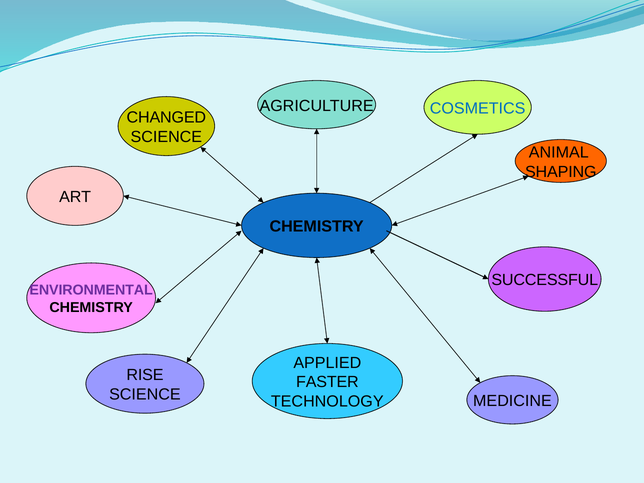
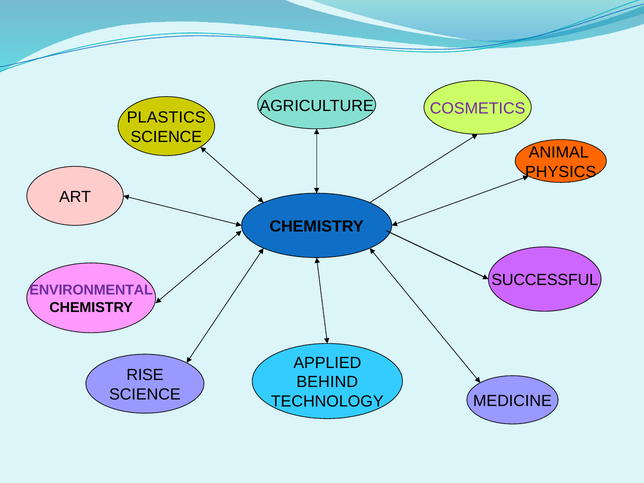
COSMETICS colour: blue -> purple
CHANGED: CHANGED -> PLASTICS
SHAPING: SHAPING -> PHYSICS
FASTER: FASTER -> BEHIND
